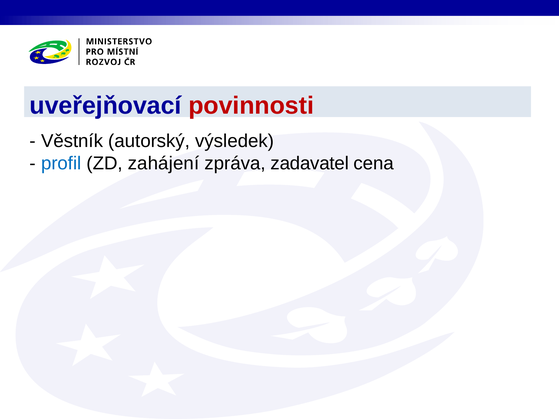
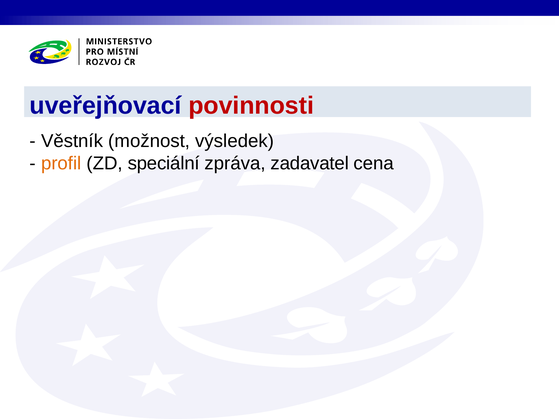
autorský: autorský -> možnost
profil colour: blue -> orange
zahájení: zahájení -> speciální
